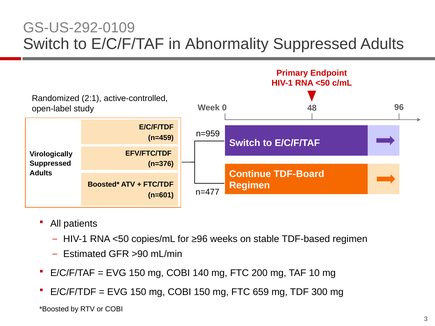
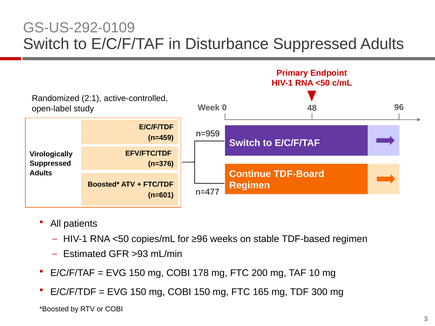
Abnormality: Abnormality -> Disturbance
>90: >90 -> >93
140: 140 -> 178
659: 659 -> 165
